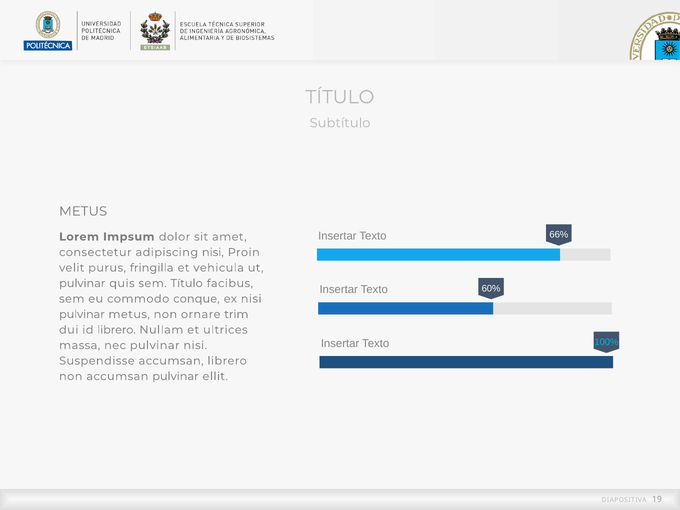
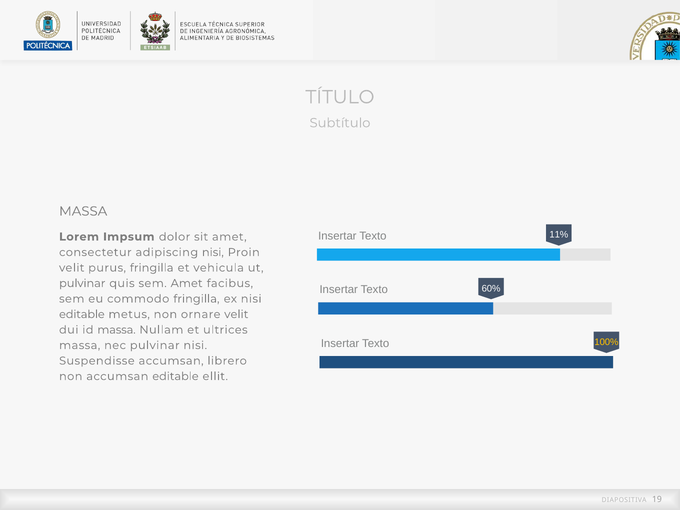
METUS at (83, 211): METUS -> MASSA
66%: 66% -> 11%
sem Título: Título -> Amet
commodo conque: conque -> fringilla
pulvinar at (82, 314): pulvinar -> editable
ornare trim: trim -> velit
id librero: librero -> massa
100% colour: light blue -> yellow
accumsan pulvinar: pulvinar -> editable
